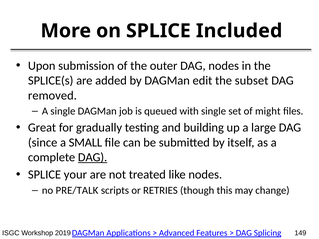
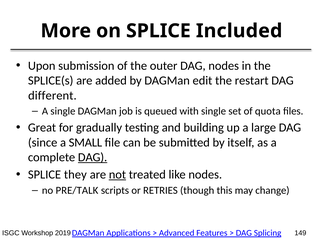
subset: subset -> restart
removed: removed -> different
might: might -> quota
your: your -> they
not underline: none -> present
